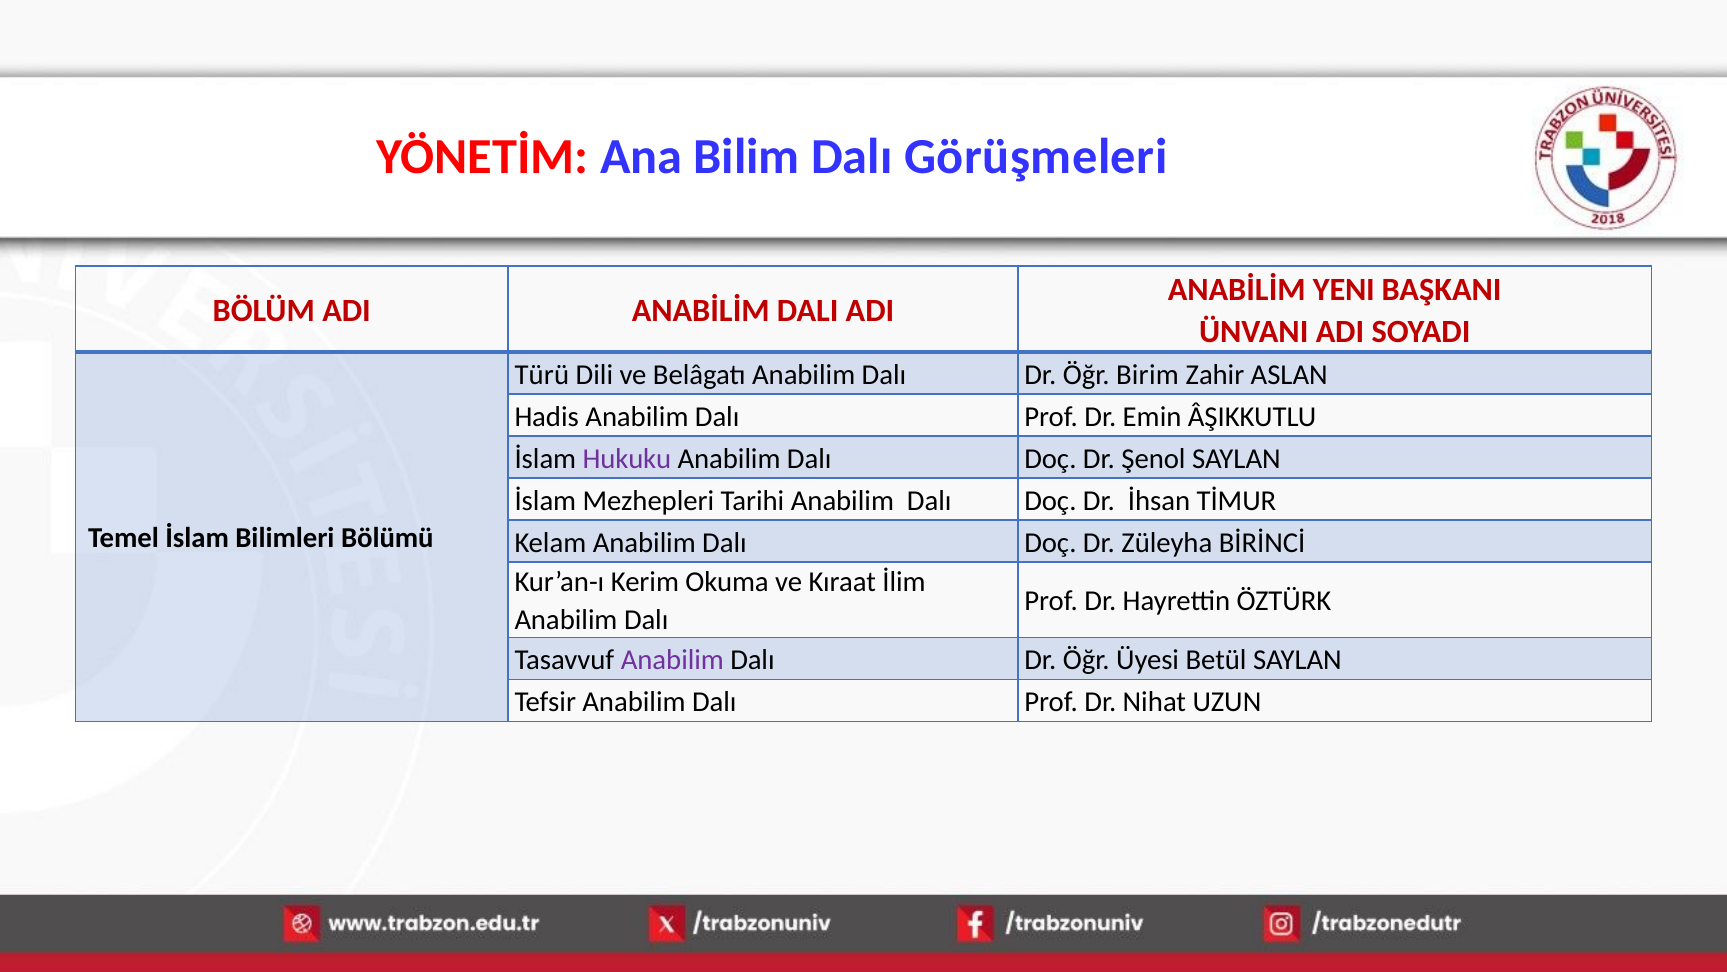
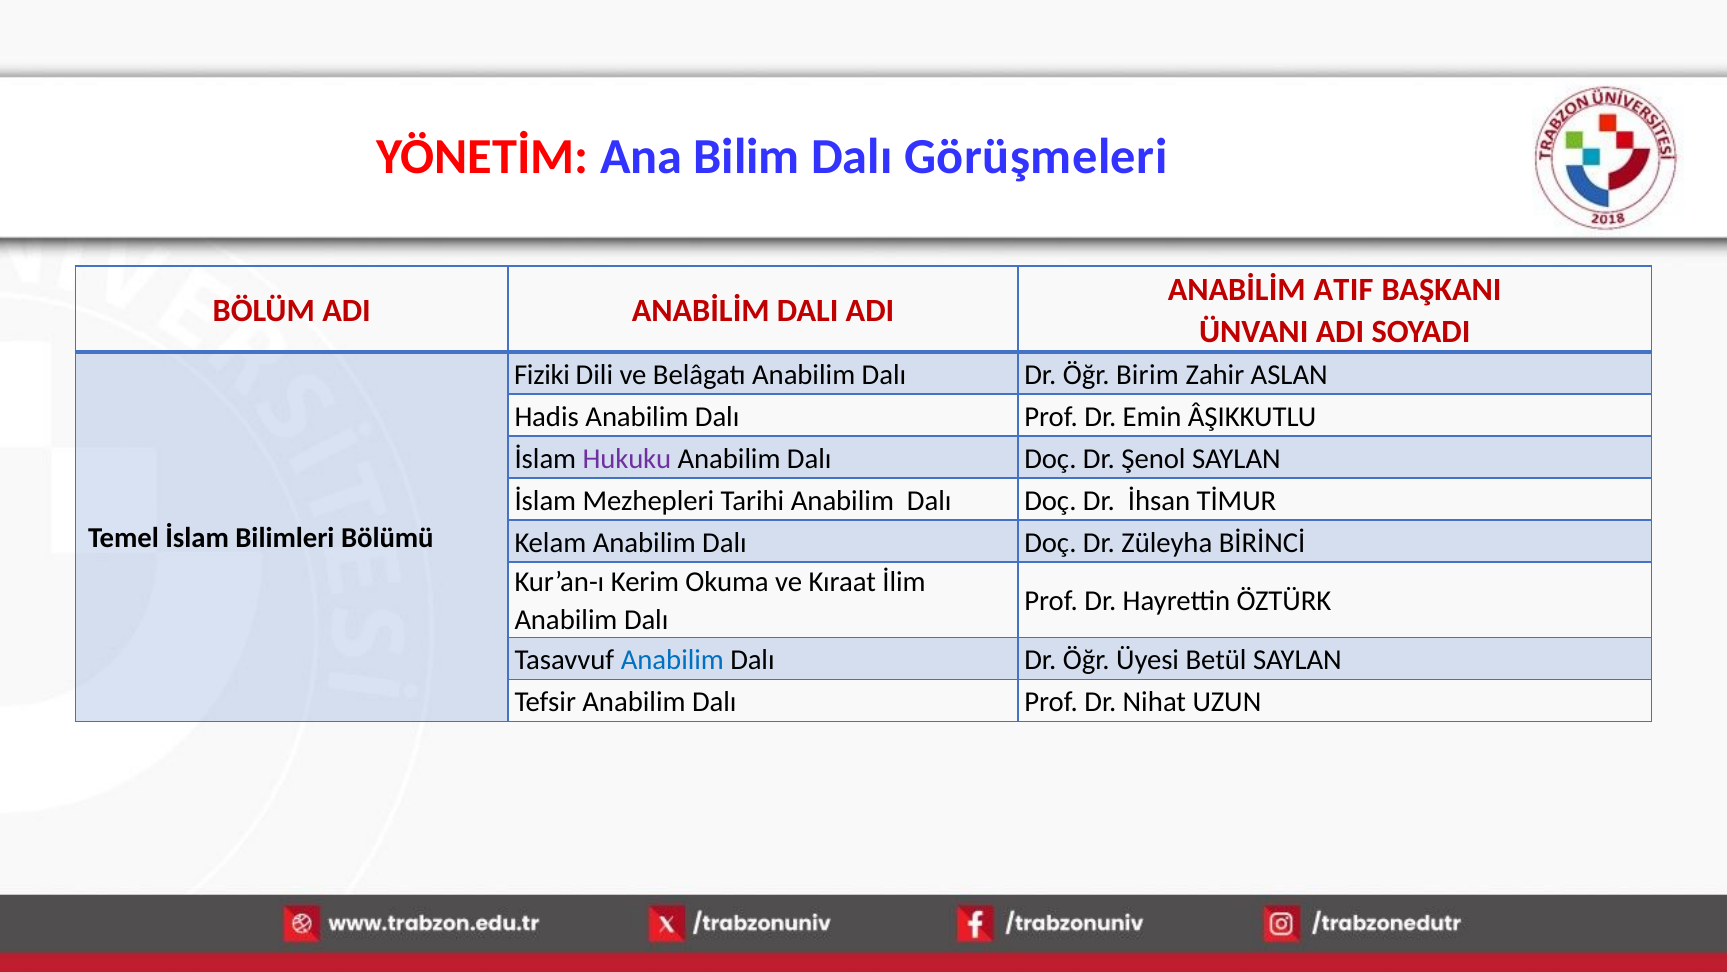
YENI: YENI -> ATIF
Türü: Türü -> Fiziki
Anabilim at (672, 659) colour: purple -> blue
